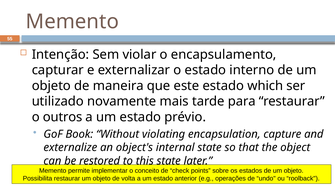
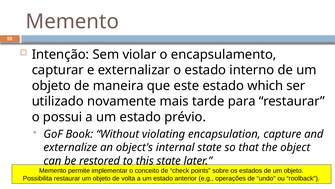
outros: outros -> possui
